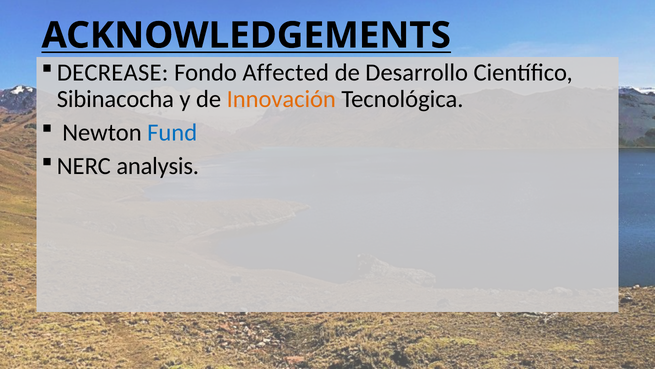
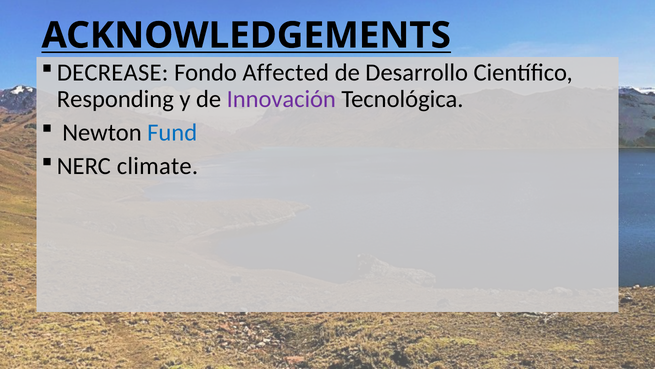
Sibinacocha: Sibinacocha -> Responding
Innovación colour: orange -> purple
analysis: analysis -> climate
